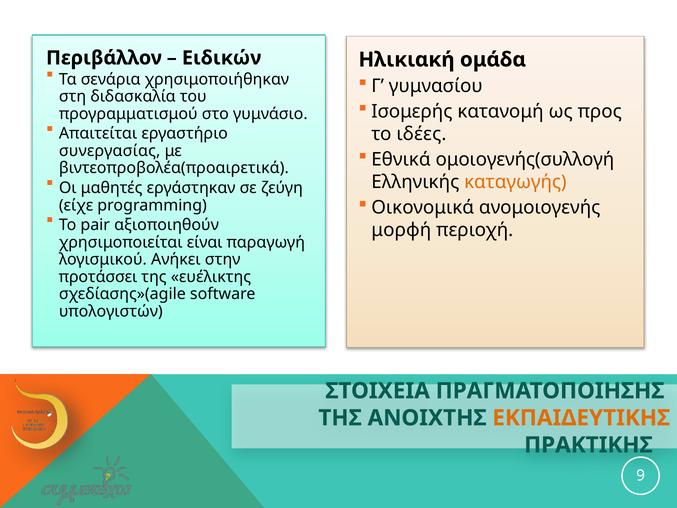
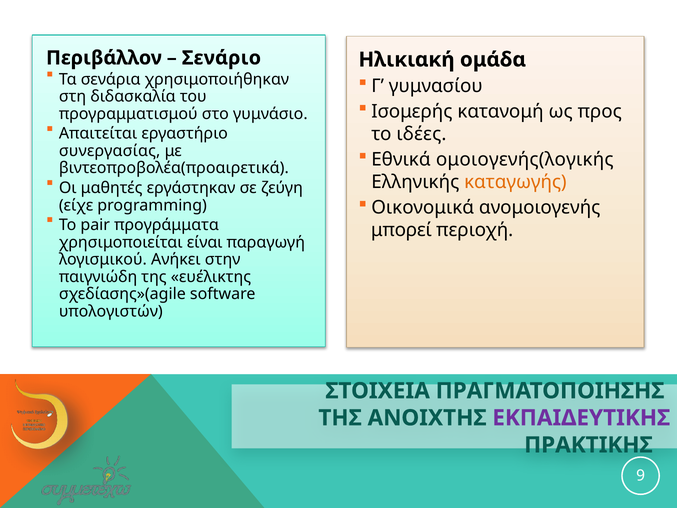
Ειδικών: Ειδικών -> Σενάριο
ομοιογενής(συλλογή: ομοιογενής(συλλογή -> ομοιογενής(λογικής
αξιοποιηθούν: αξιοποιηθούν -> προγράμματα
μορφή: μορφή -> μπορεί
προτάσσει: προτάσσει -> παιγνιώδη
ΕΚΠΑΙΔΕΥΤΙΚΗΣ colour: orange -> purple
